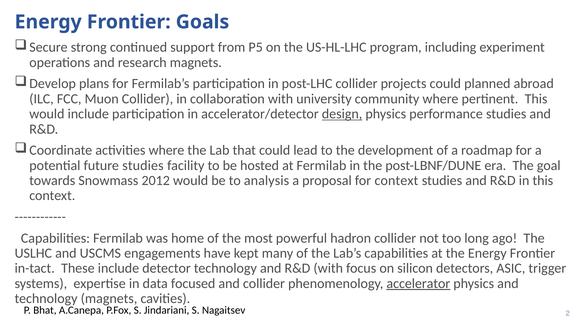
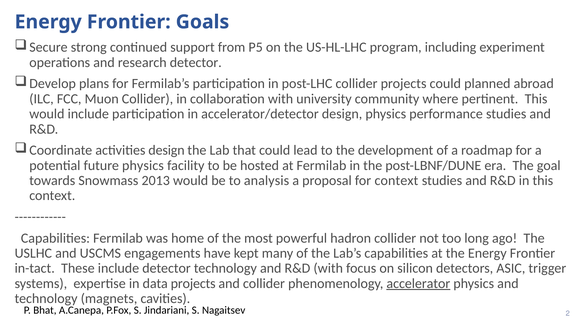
research magnets: magnets -> detector
design at (342, 114) underline: present -> none
activities where: where -> design
future studies: studies -> physics
2012: 2012 -> 2013
data focused: focused -> projects
